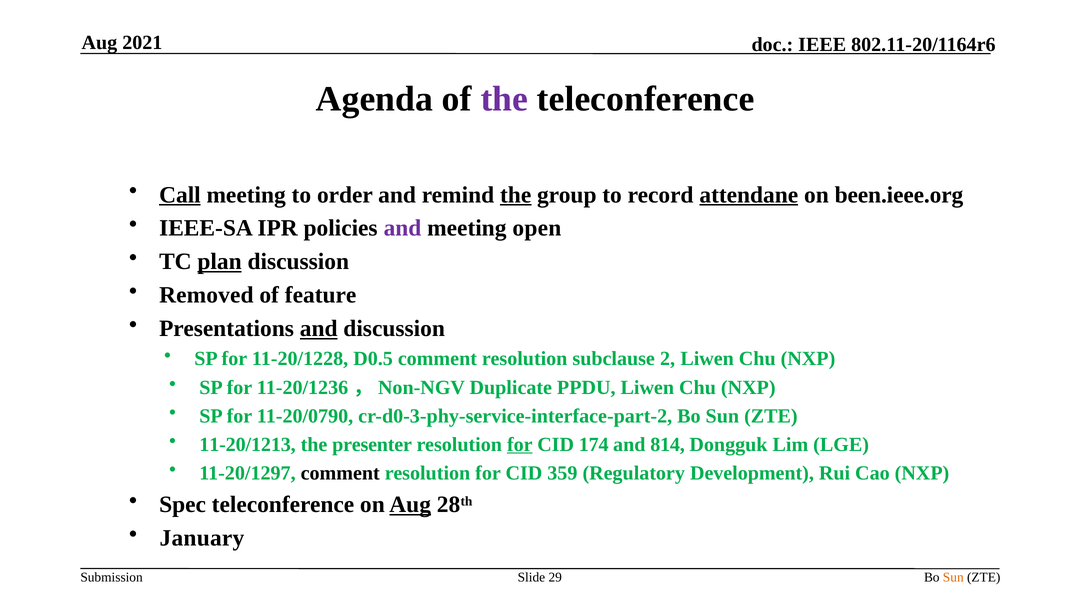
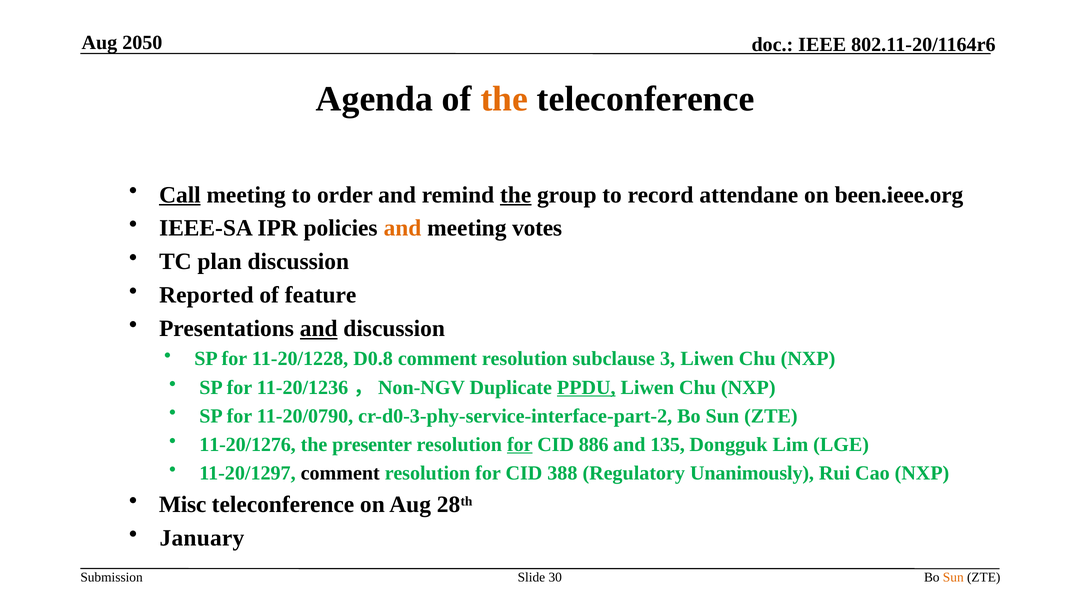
2021: 2021 -> 2050
the at (504, 99) colour: purple -> orange
attendane underline: present -> none
and at (403, 228) colour: purple -> orange
open: open -> votes
plan underline: present -> none
Removed: Removed -> Reported
D0.5: D0.5 -> D0.8
2: 2 -> 3
PPDU underline: none -> present
11-20/1213: 11-20/1213 -> 11-20/1276
174: 174 -> 886
814: 814 -> 135
359: 359 -> 388
Development: Development -> Unanimously
Spec: Spec -> Misc
Aug at (410, 505) underline: present -> none
29: 29 -> 30
